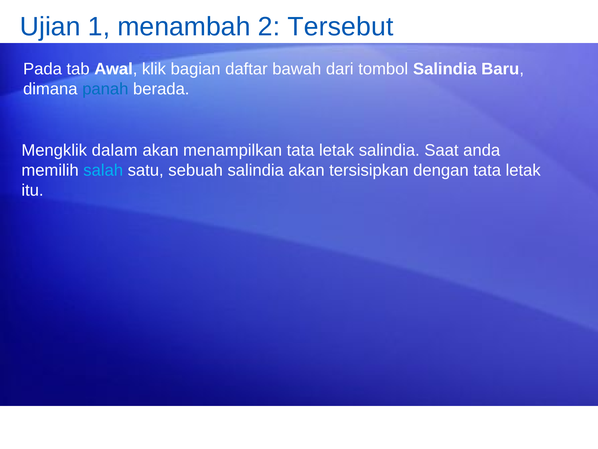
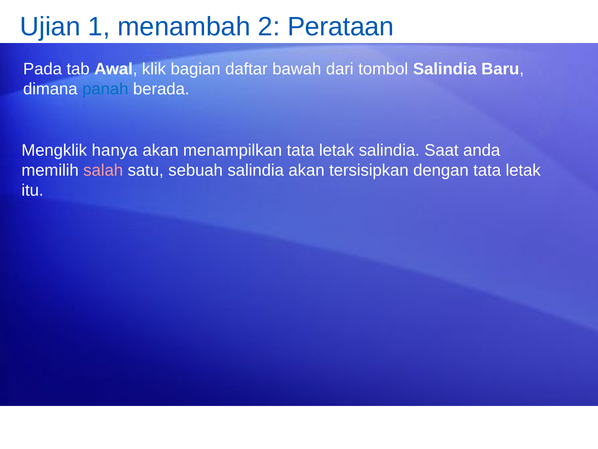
Tersebut: Tersebut -> Perataan
dalam: dalam -> hanya
salah colour: light blue -> pink
